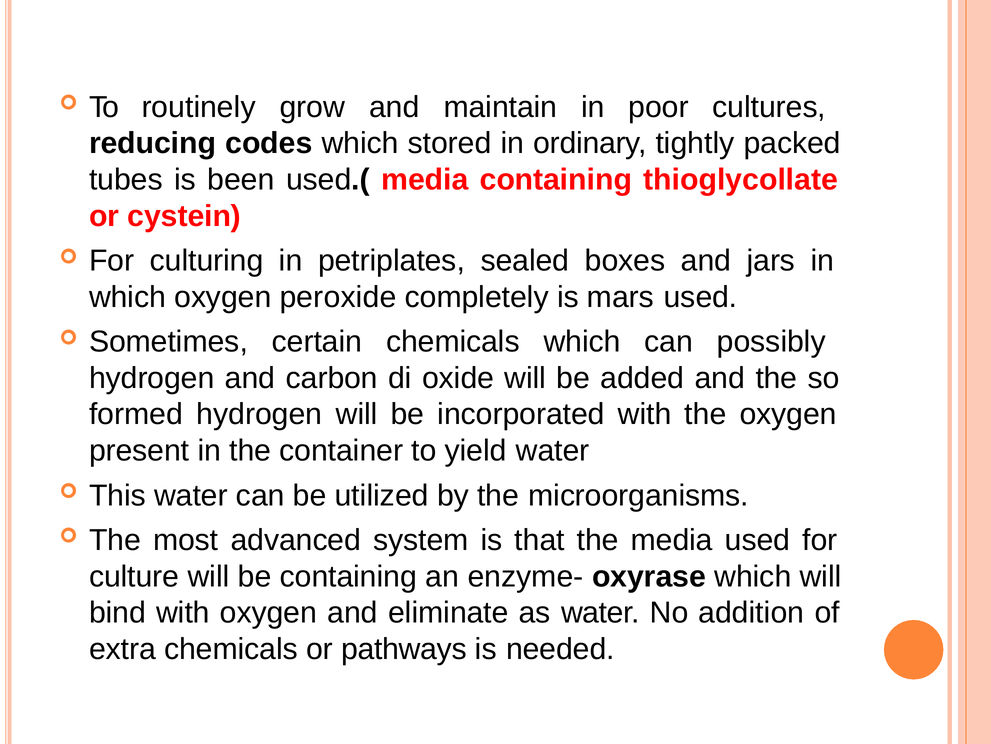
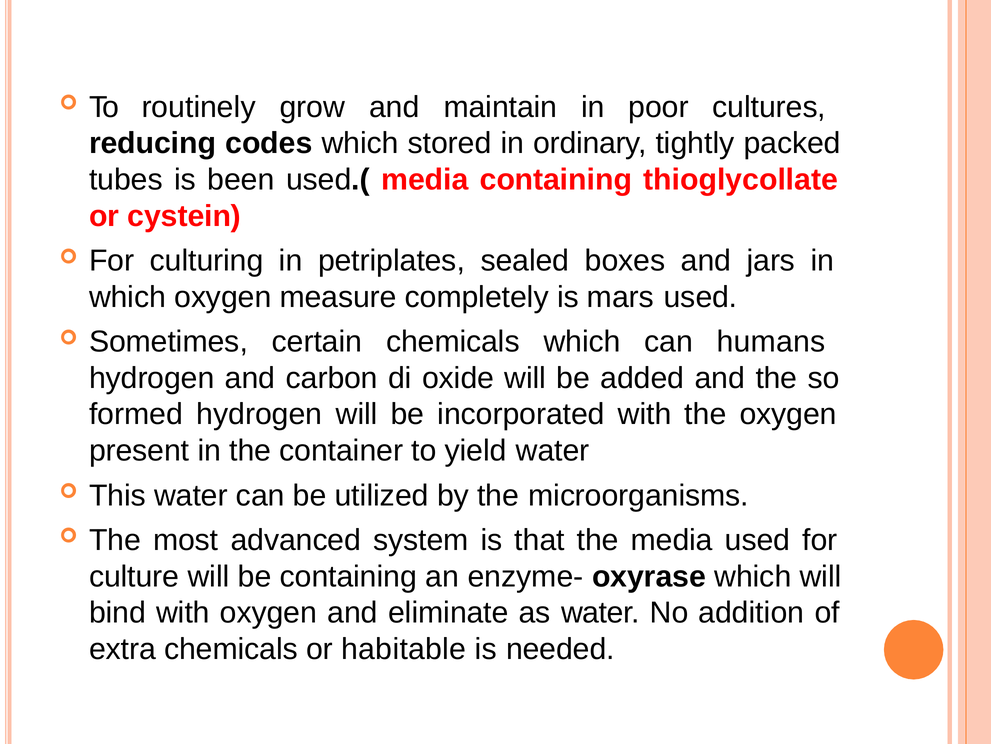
peroxide: peroxide -> measure
possibly: possibly -> humans
pathways: pathways -> habitable
